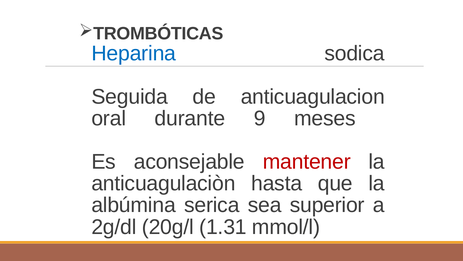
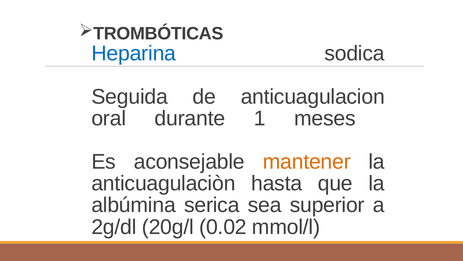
9: 9 -> 1
mantener colour: red -> orange
1.31: 1.31 -> 0.02
